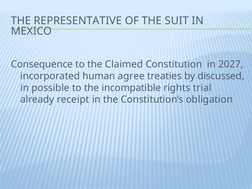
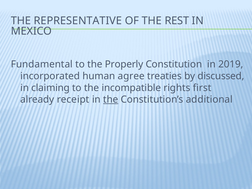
SUIT: SUIT -> REST
Consequence: Consequence -> Fundamental
Claimed: Claimed -> Properly
2027: 2027 -> 2019
possible: possible -> claiming
trial: trial -> first
the at (111, 100) underline: none -> present
obligation: obligation -> additional
